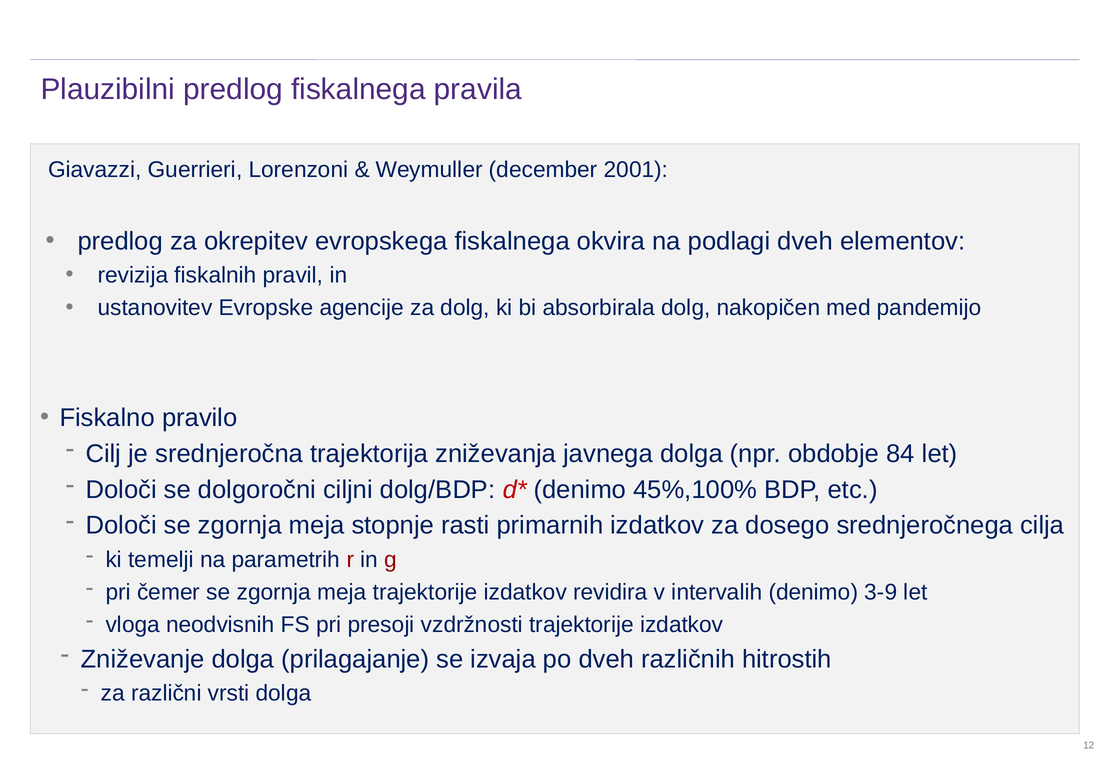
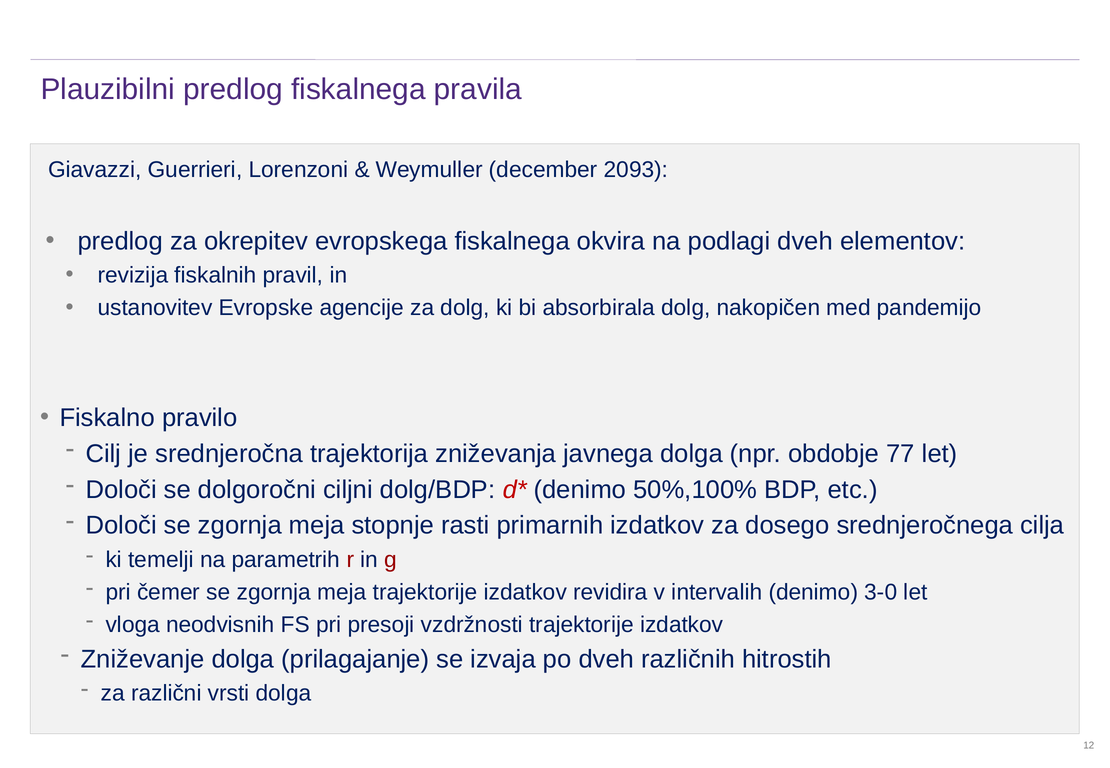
2001: 2001 -> 2093
84: 84 -> 77
45%,100%: 45%,100% -> 50%,100%
3-9: 3-9 -> 3-0
